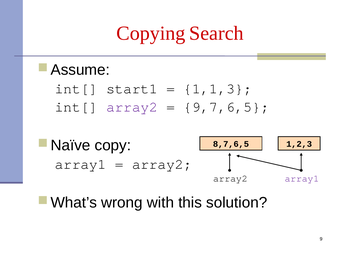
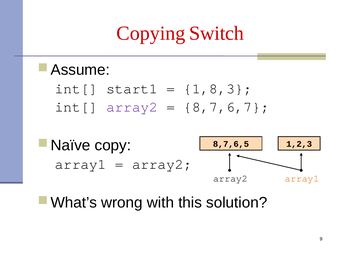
Search: Search -> Switch
1,1,3: 1,1,3 -> 1,8,3
9,7,6,5: 9,7,6,5 -> 8,7,6,7
array1 at (302, 179) colour: purple -> orange
